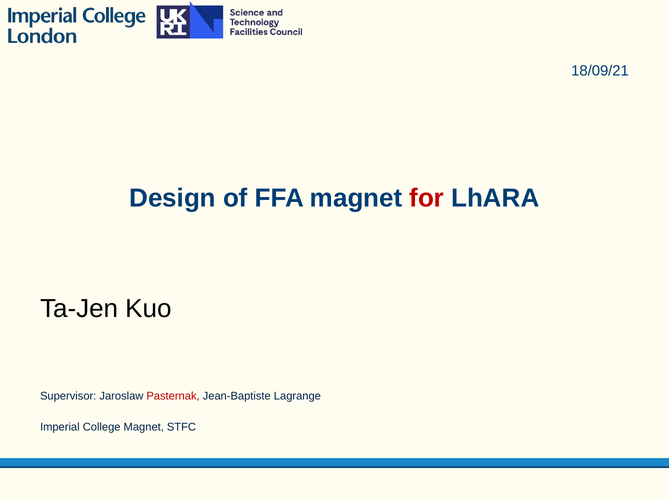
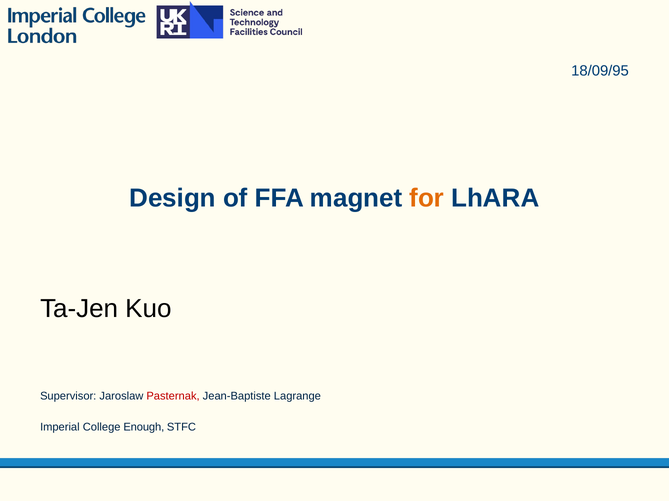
18/09/21: 18/09/21 -> 18/09/95
for colour: red -> orange
College Magnet: Magnet -> Enough
